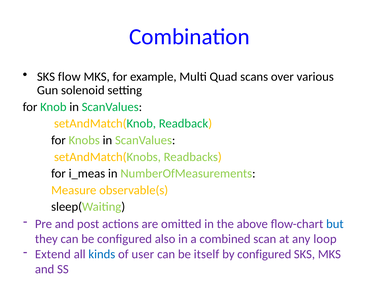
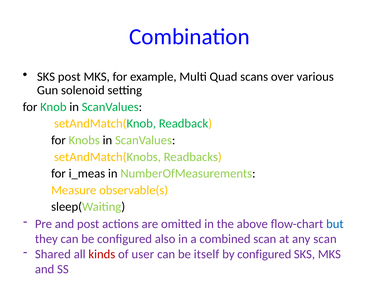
SKS flow: flow -> post
any loop: loop -> scan
Extend: Extend -> Shared
kinds colour: blue -> red
